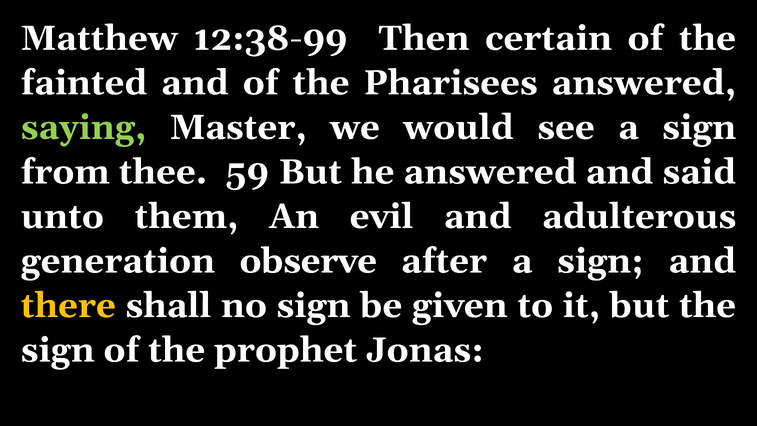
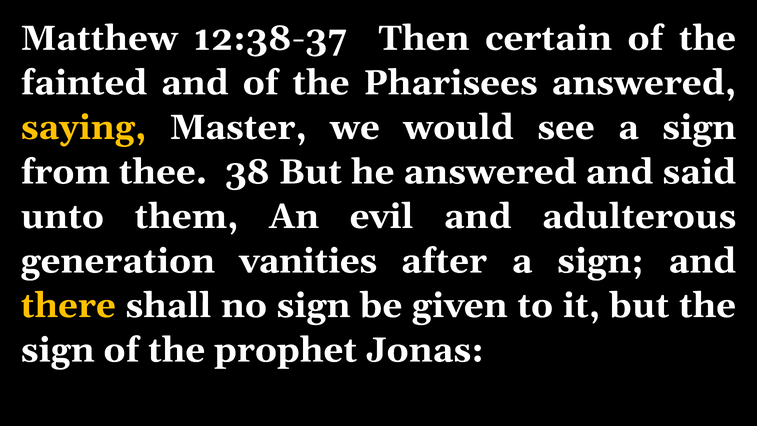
12:38-99: 12:38-99 -> 12:38-37
saying colour: light green -> yellow
59: 59 -> 38
observe: observe -> vanities
